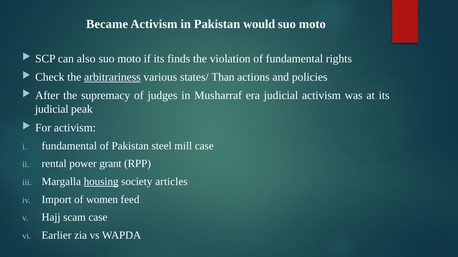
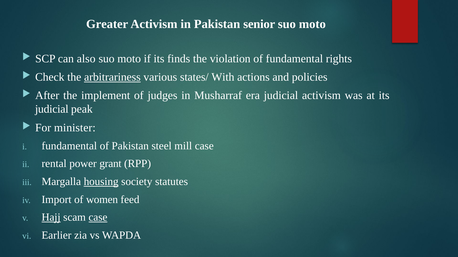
Became: Became -> Greater
would: would -> senior
Than: Than -> With
supremacy: supremacy -> implement
For activism: activism -> minister
articles: articles -> statutes
Hajj underline: none -> present
case at (98, 218) underline: none -> present
